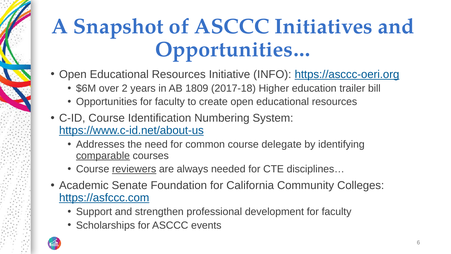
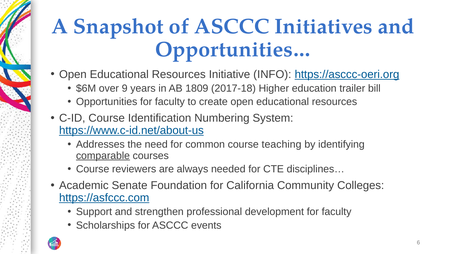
2: 2 -> 9
delegate: delegate -> teaching
reviewers underline: present -> none
